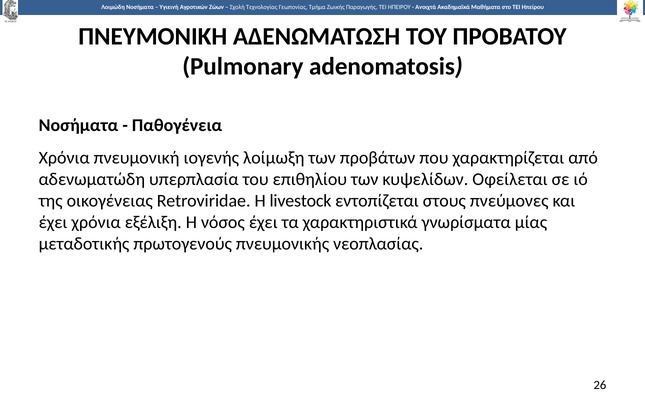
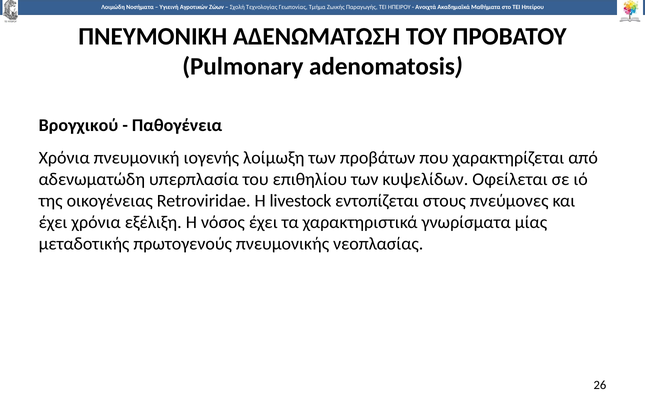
Νοσήματα at (78, 125): Νοσήματα -> Βρογχικού
